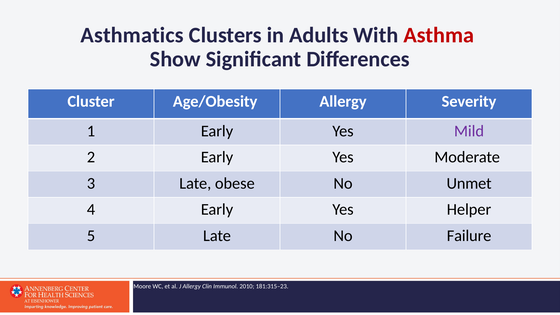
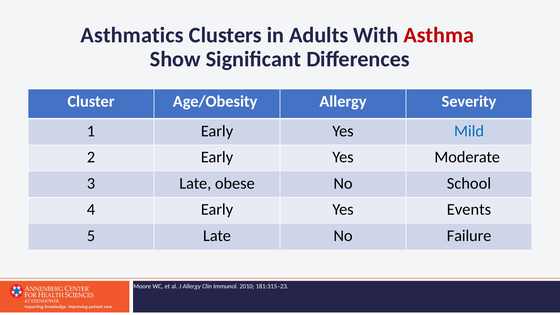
Mild colour: purple -> blue
Unmet: Unmet -> School
Helper: Helper -> Events
